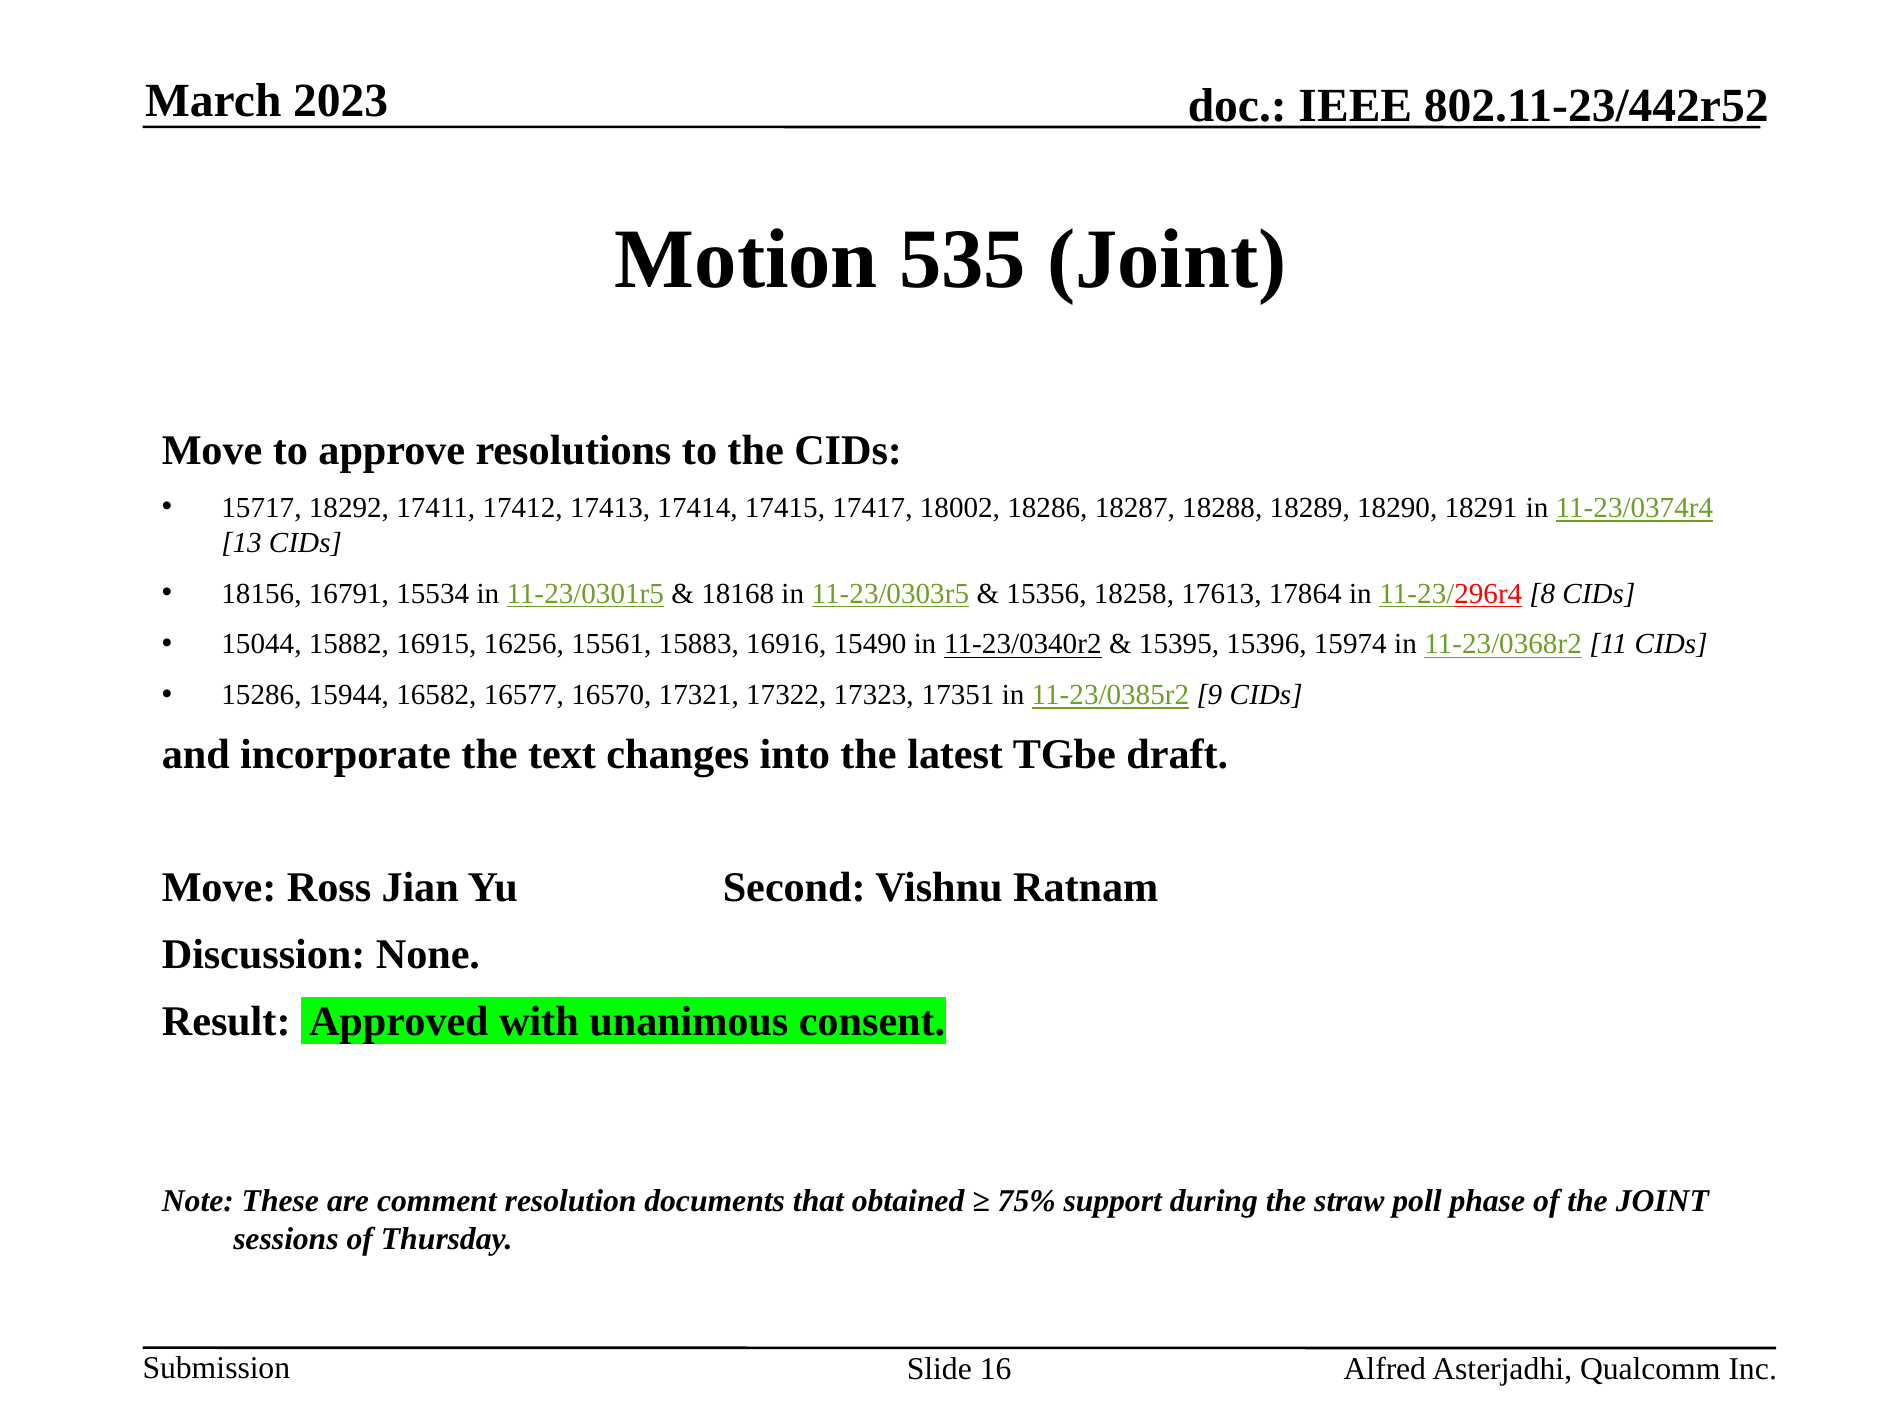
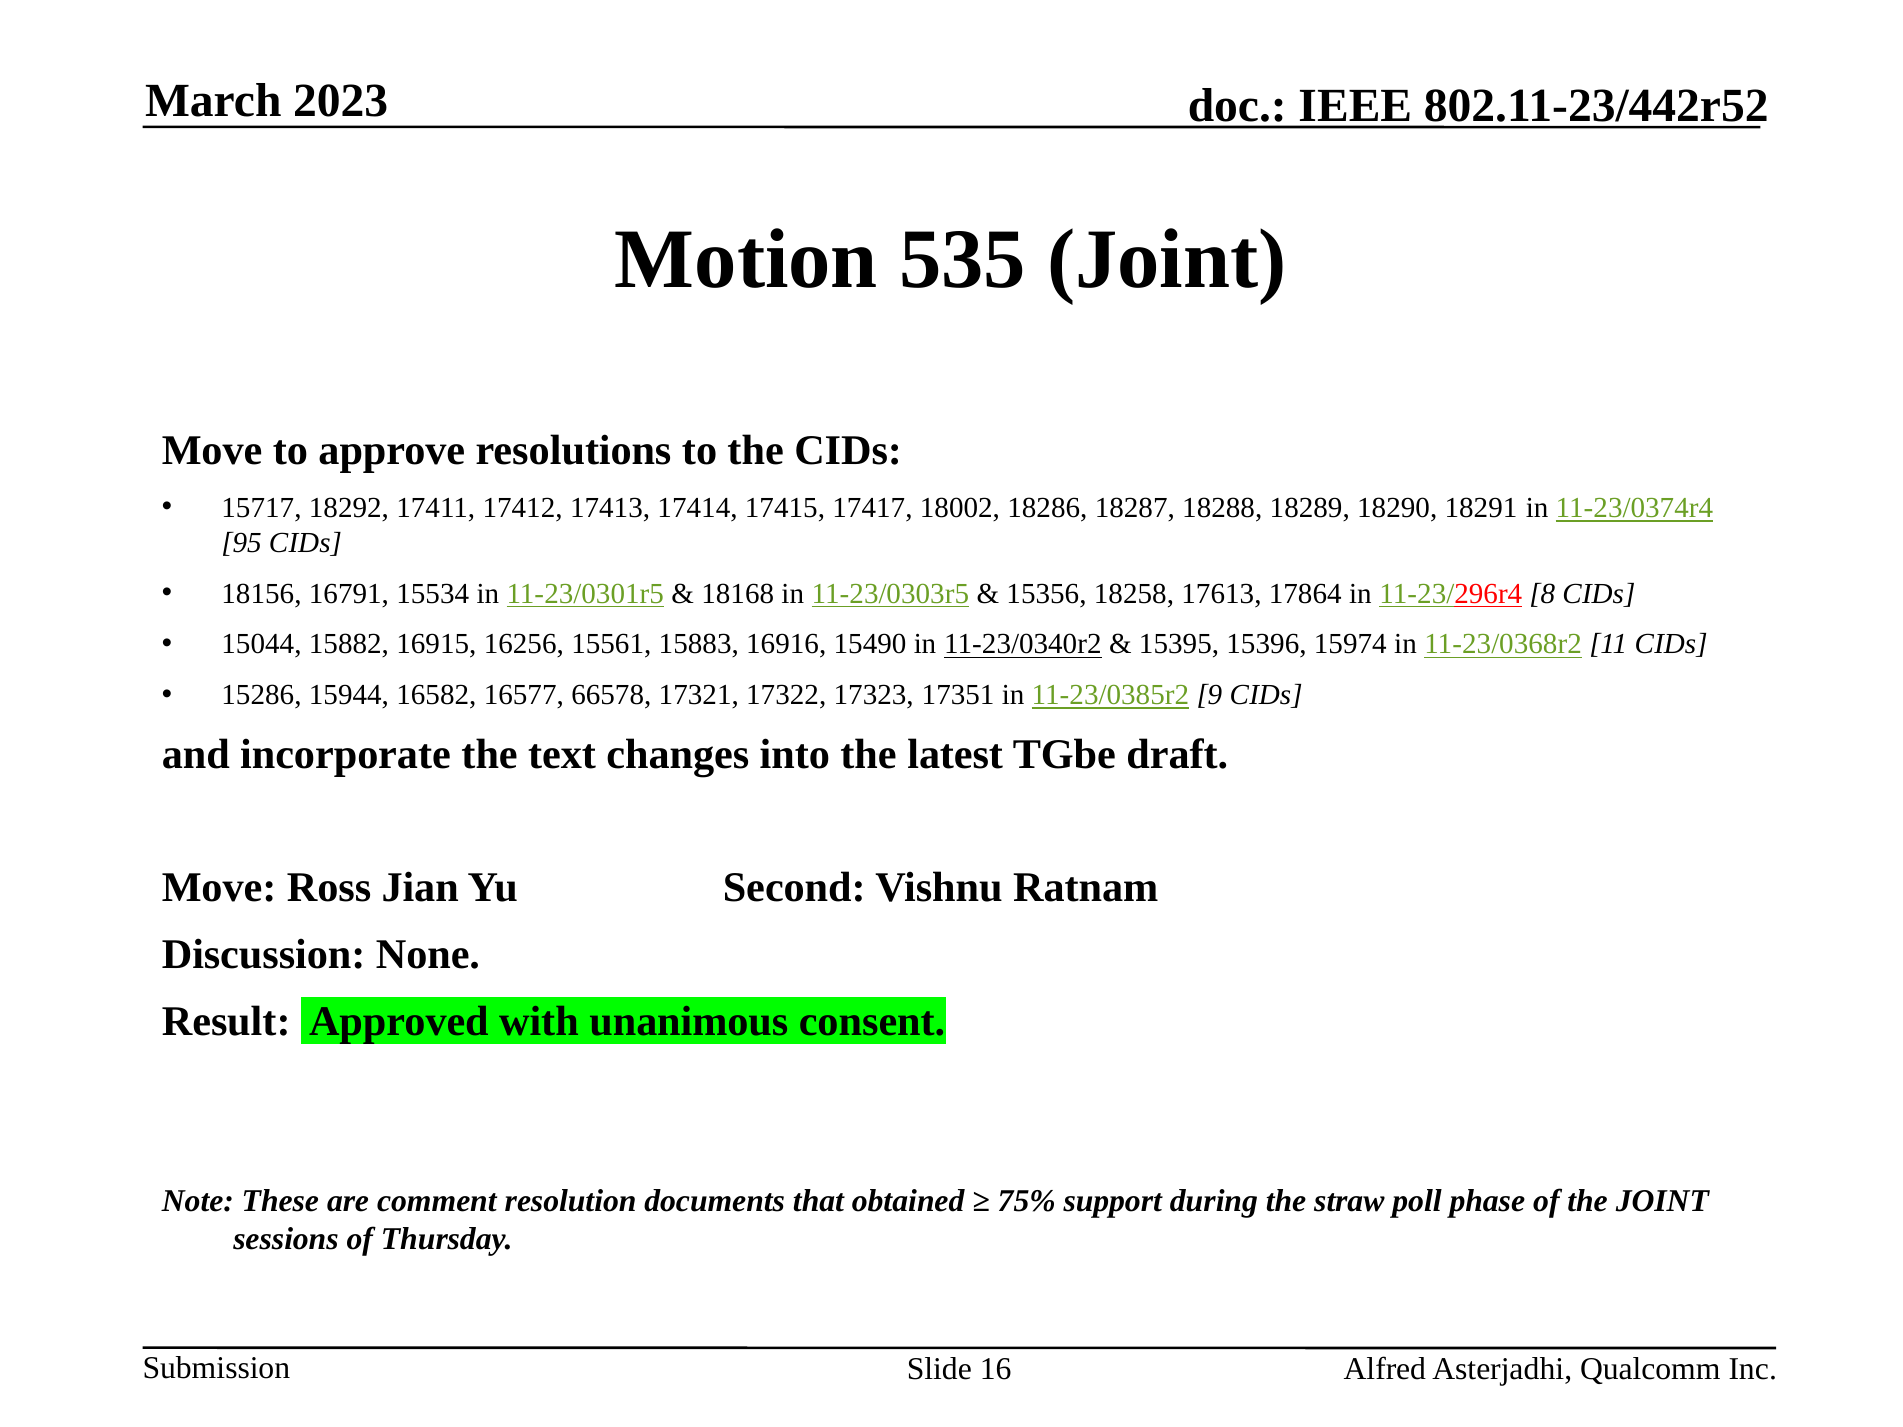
13: 13 -> 95
16570: 16570 -> 66578
